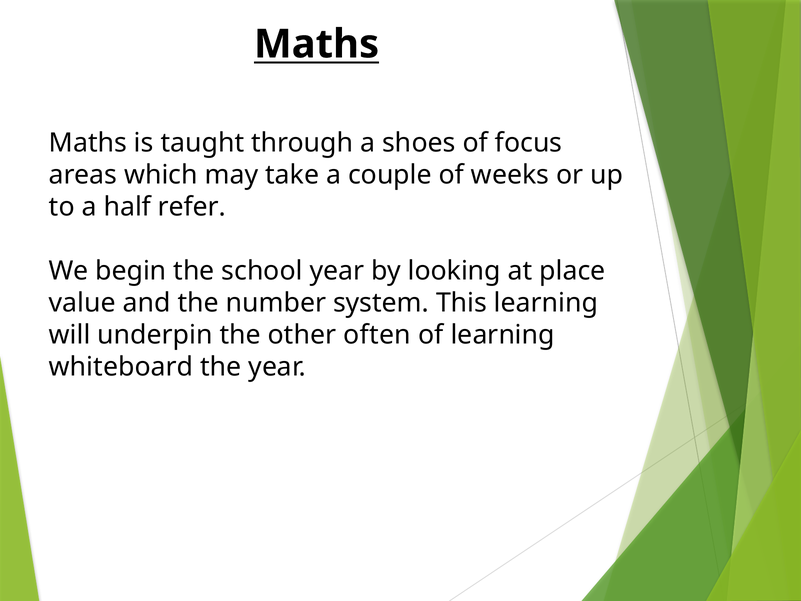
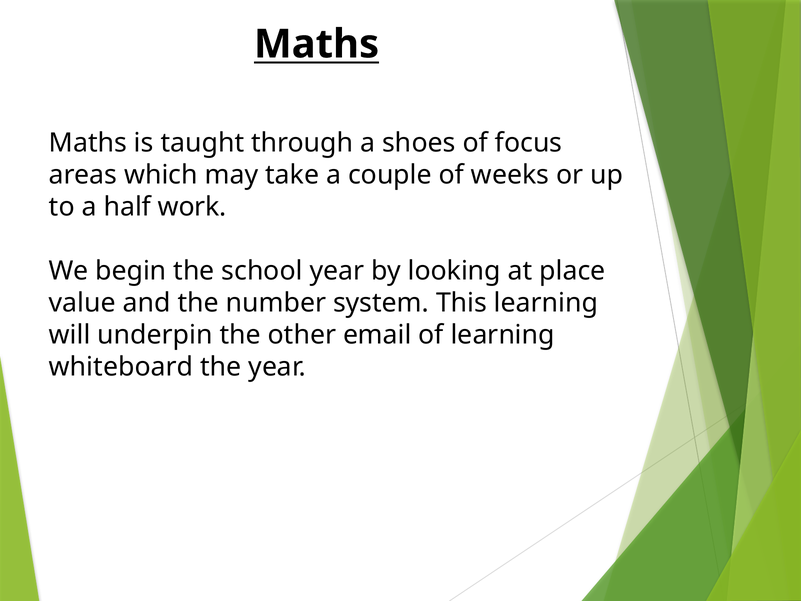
refer: refer -> work
often: often -> email
